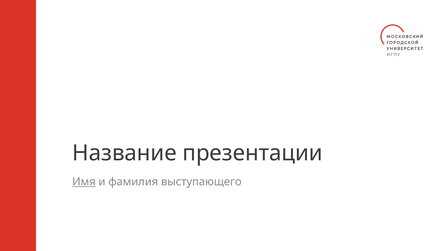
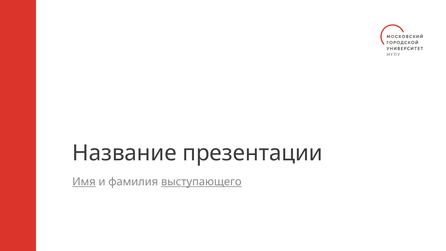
выступающего underline: none -> present
